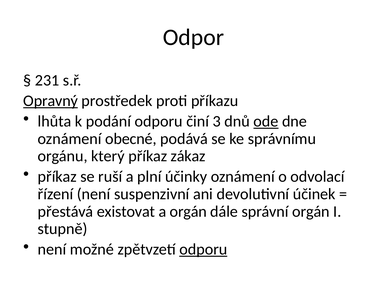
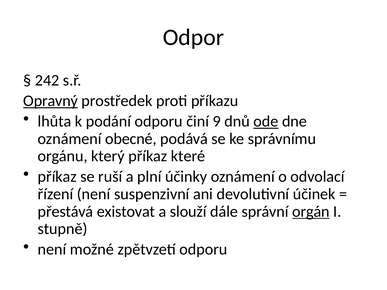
231: 231 -> 242
3: 3 -> 9
zákaz: zákaz -> které
a orgán: orgán -> slouží
orgán at (311, 212) underline: none -> present
odporu at (203, 250) underline: present -> none
